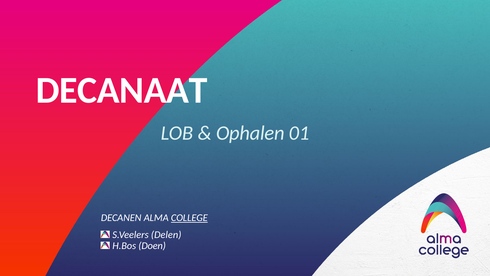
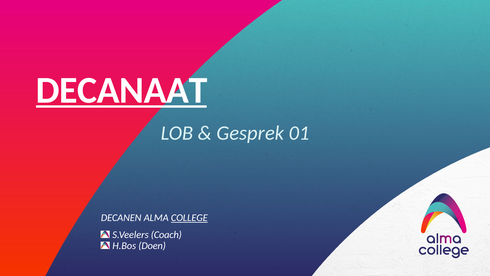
DECANAAT underline: none -> present
Ophalen: Ophalen -> Gesprek
Delen: Delen -> Coach
